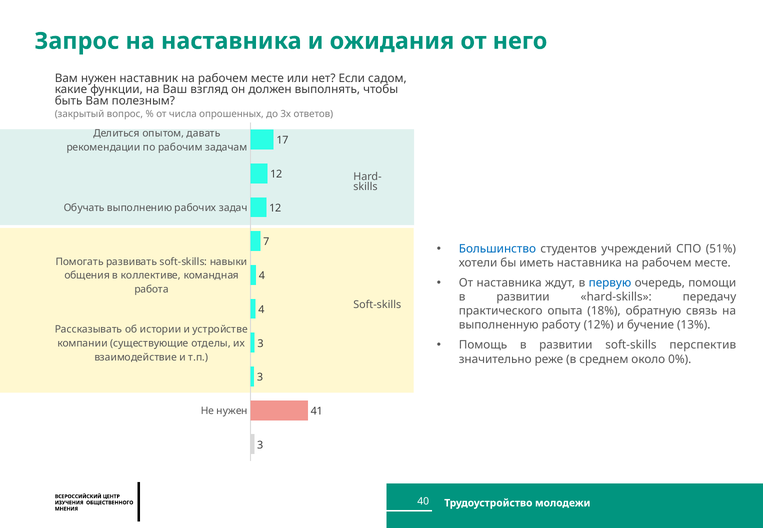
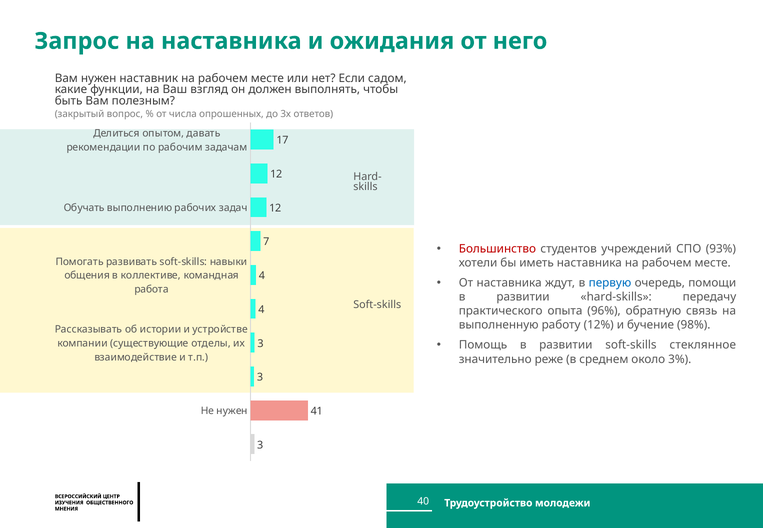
Большинство colour: blue -> red
51%: 51% -> 93%
18%: 18% -> 96%
13%: 13% -> 98%
перспектив: перспектив -> стеклянное
0%: 0% -> 3%
